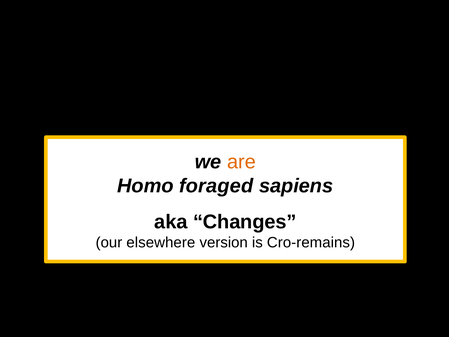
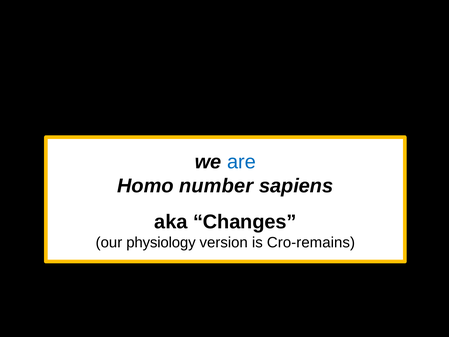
are colour: orange -> blue
foraged: foraged -> number
elsewhere: elsewhere -> physiology
